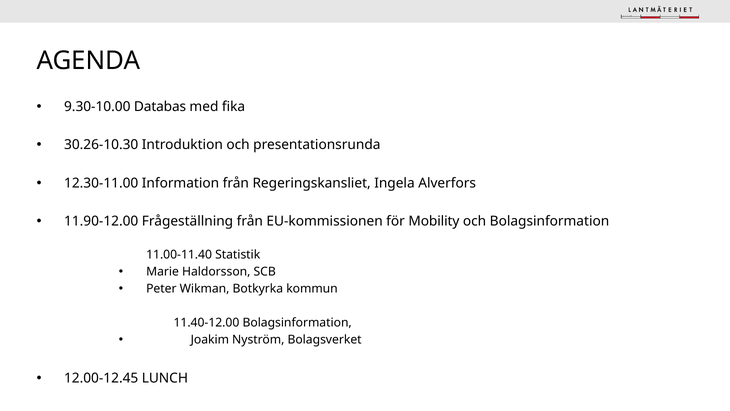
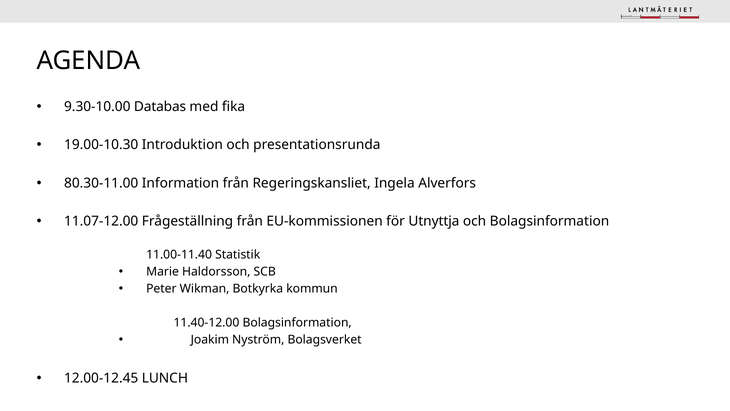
30.26-10.30: 30.26-10.30 -> 19.00-10.30
12.30-11.00: 12.30-11.00 -> 80.30-11.00
11.90-12.00: 11.90-12.00 -> 11.07-12.00
Mobility: Mobility -> Utnyttja
